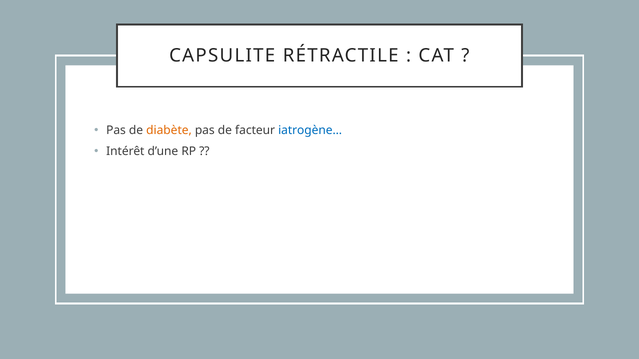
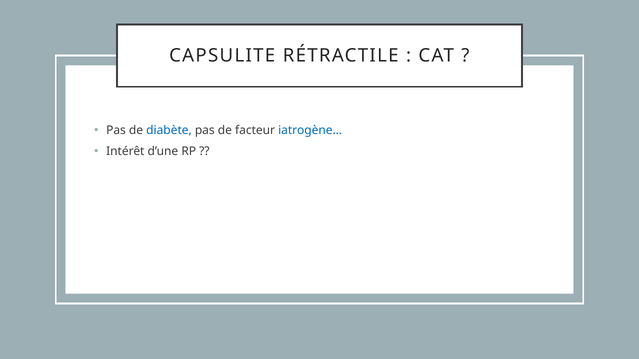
diabète colour: orange -> blue
